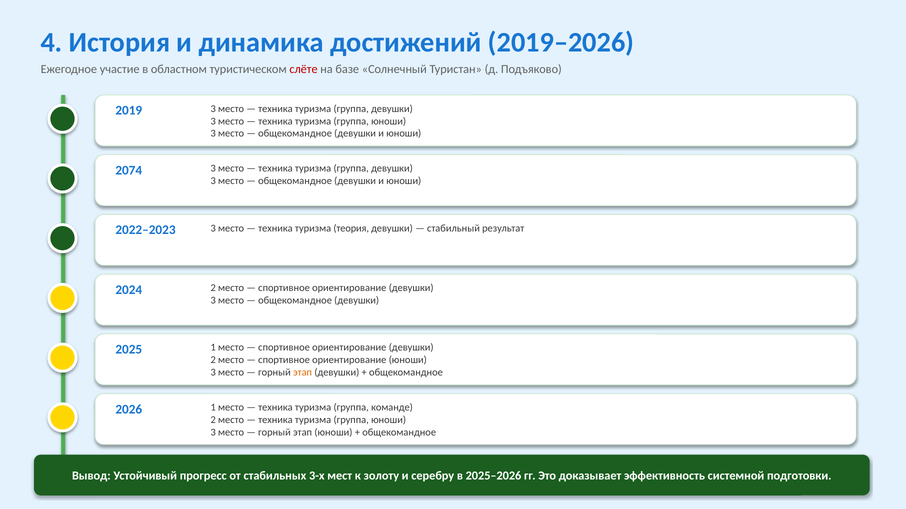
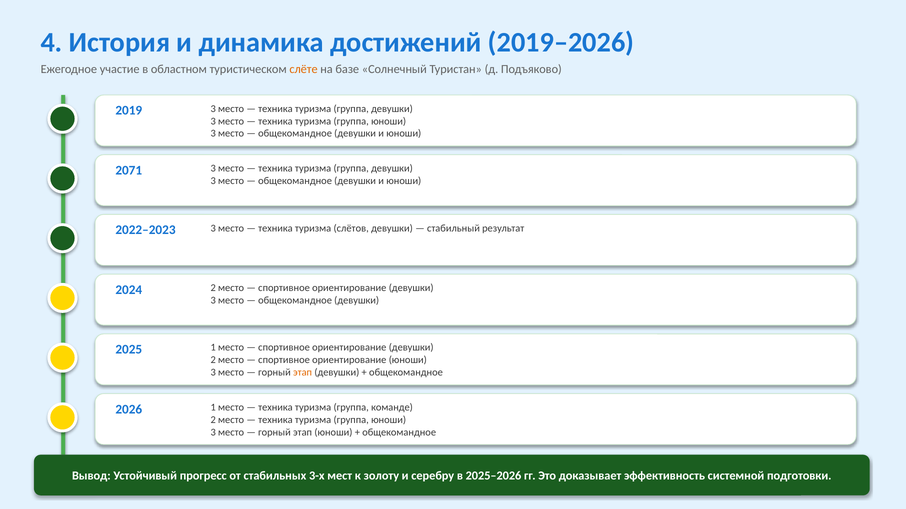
слёте colour: red -> orange
2074: 2074 -> 2071
теория: теория -> слётов
